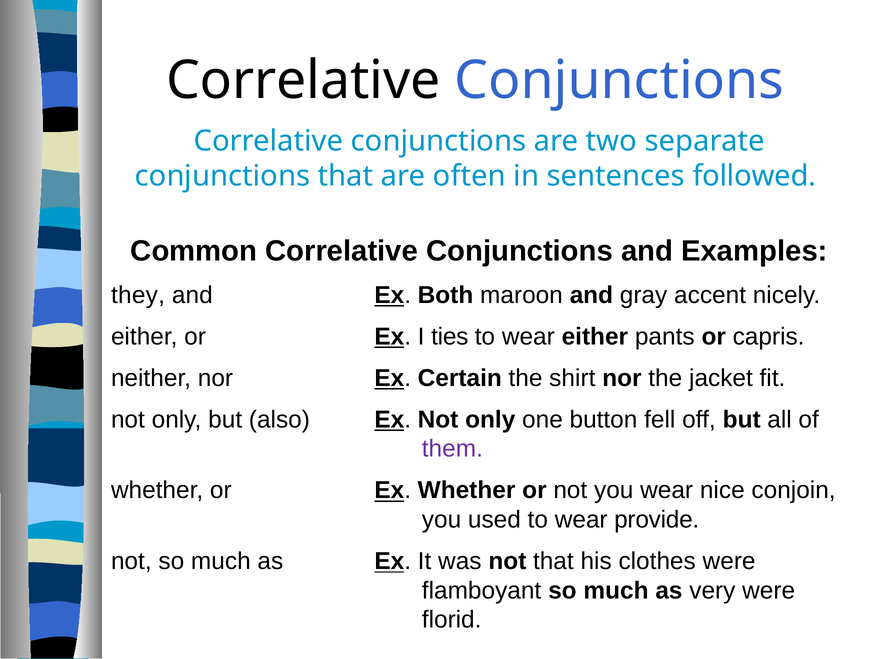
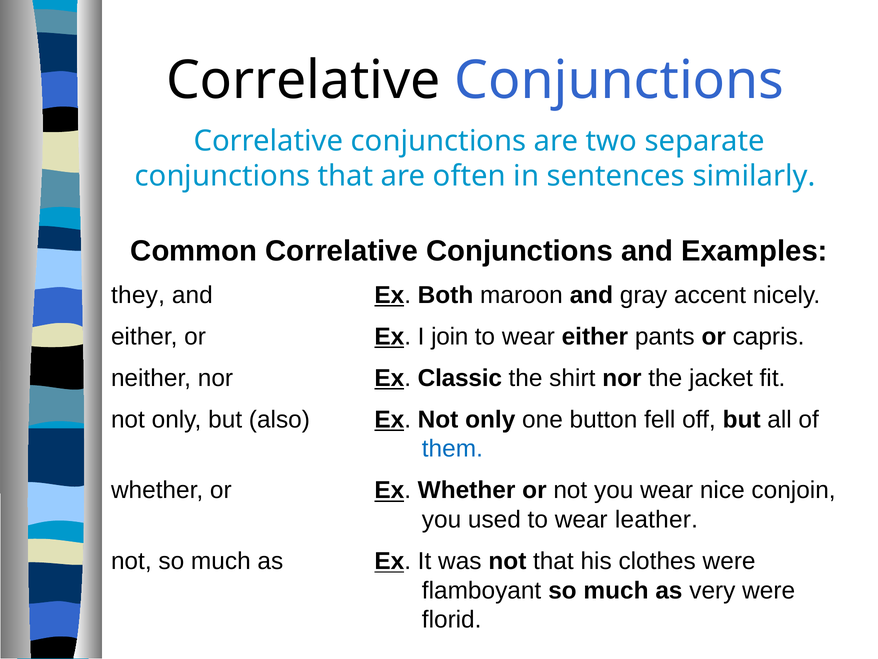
followed: followed -> similarly
ties: ties -> join
Certain: Certain -> Classic
them colour: purple -> blue
provide: provide -> leather
